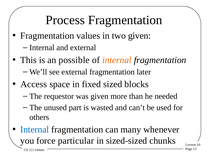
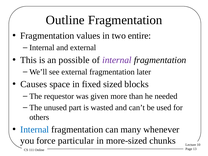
Process: Process -> Outline
two given: given -> entire
internal at (117, 60) colour: orange -> purple
Access: Access -> Causes
sized-sized: sized-sized -> more-sized
